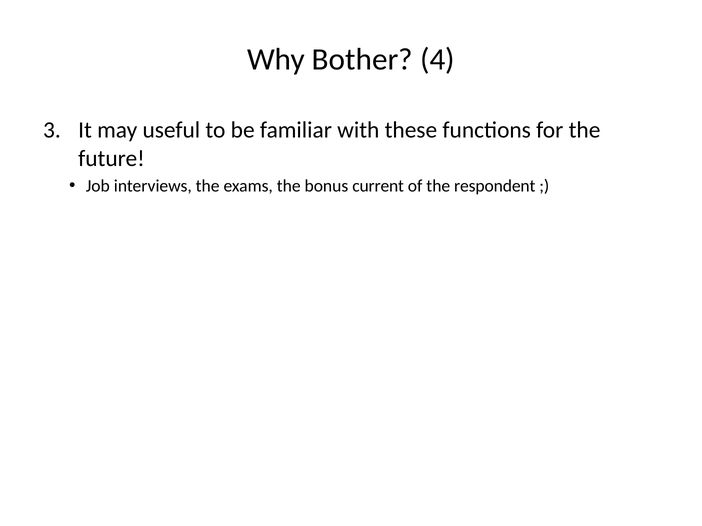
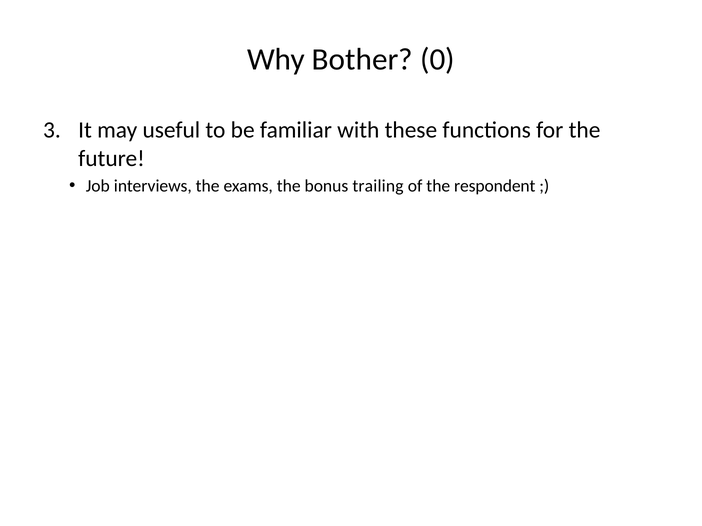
4: 4 -> 0
current: current -> trailing
